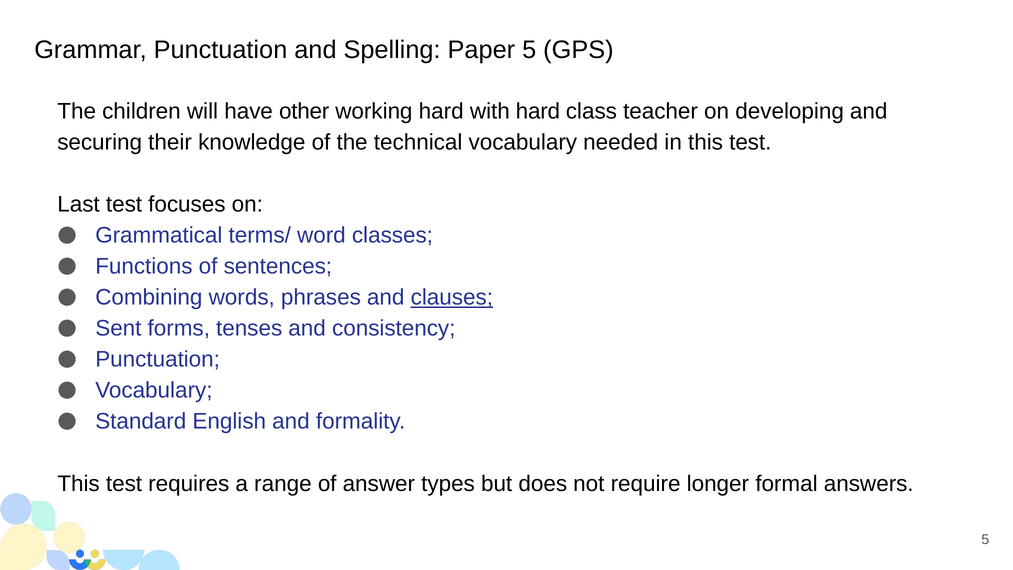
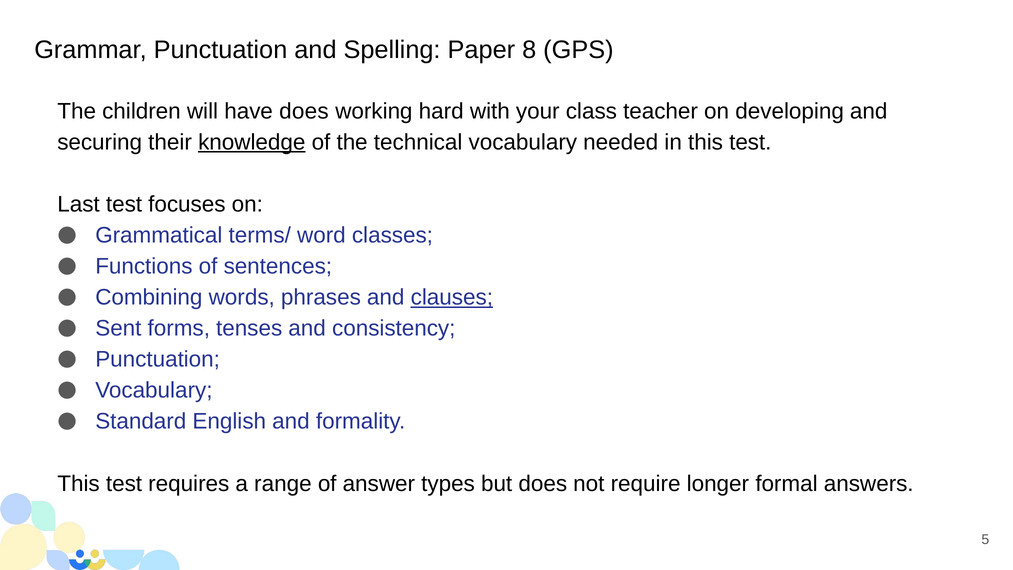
Paper 5: 5 -> 8
have other: other -> does
with hard: hard -> your
knowledge underline: none -> present
